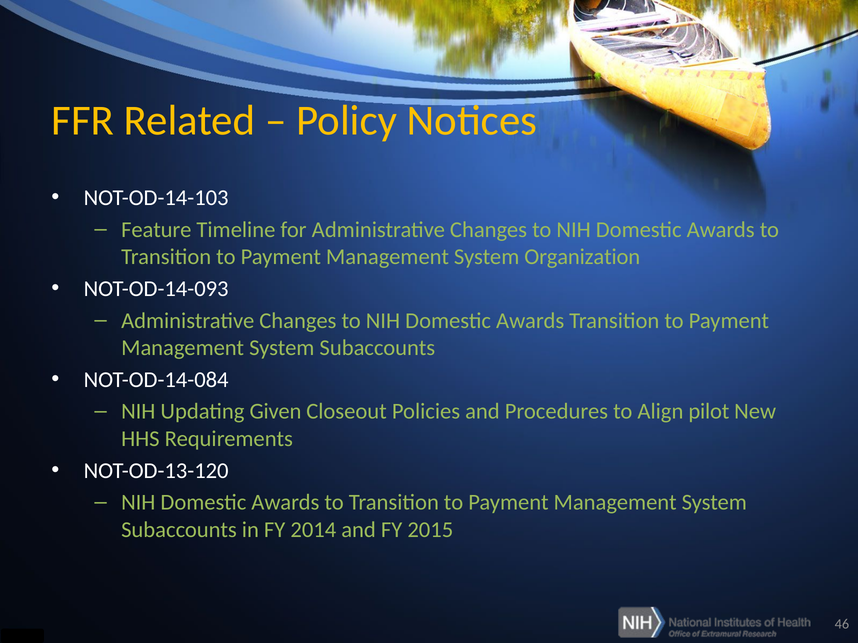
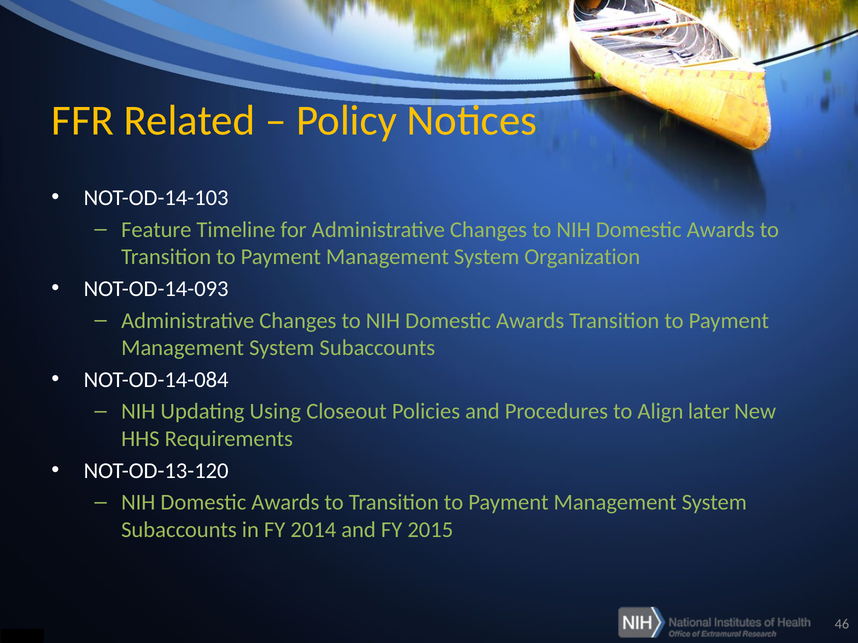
Given: Given -> Using
pilot: pilot -> later
